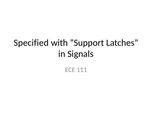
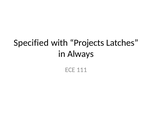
Support: Support -> Projects
Signals: Signals -> Always
